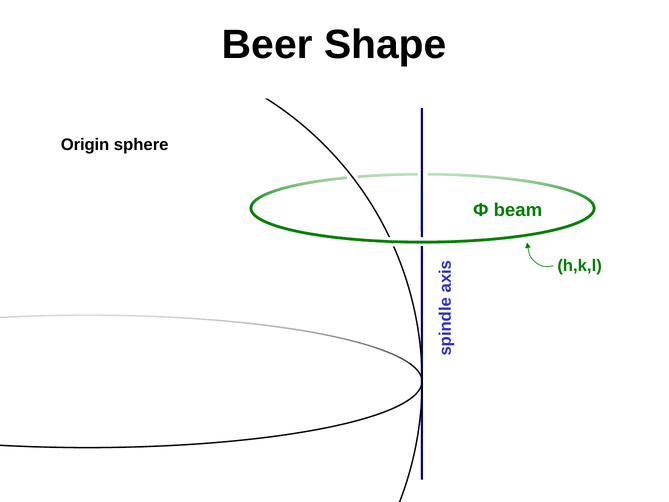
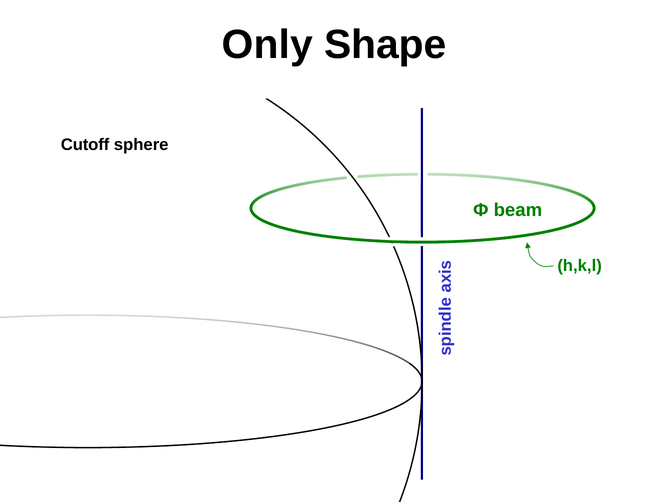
Beer: Beer -> Only
Origin: Origin -> Cutoff
